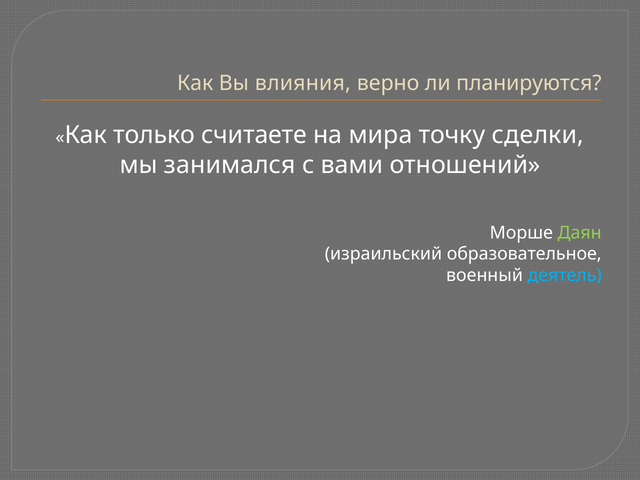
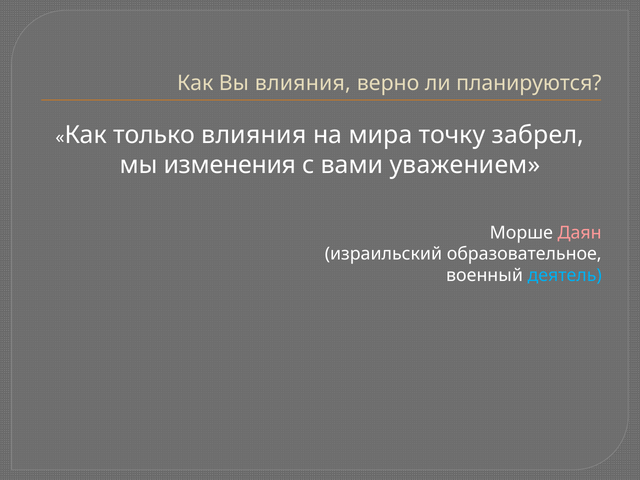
только считаете: считаете -> влияния
сделки: сделки -> забрел
занимался: занимался -> изменения
отношений: отношений -> уважением
Даян colour: light green -> pink
